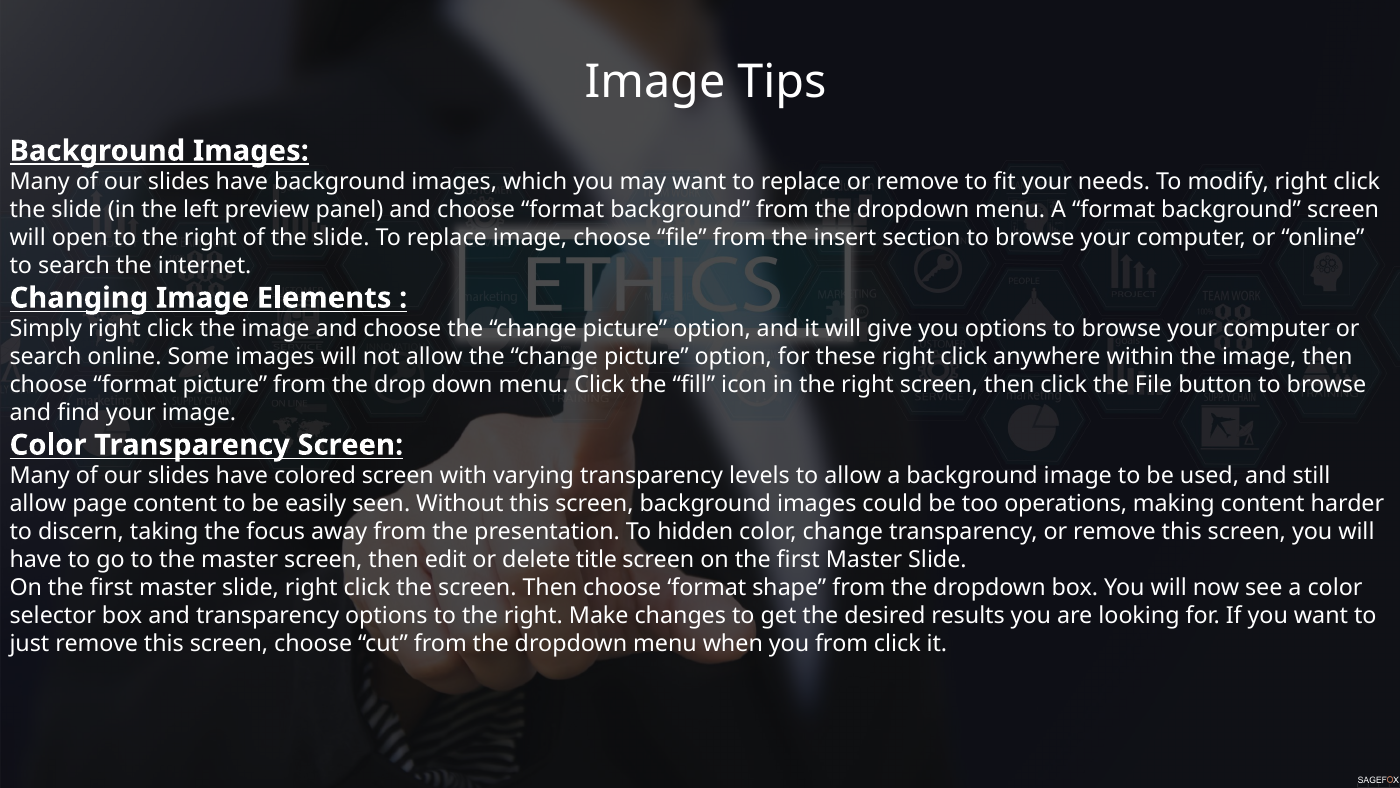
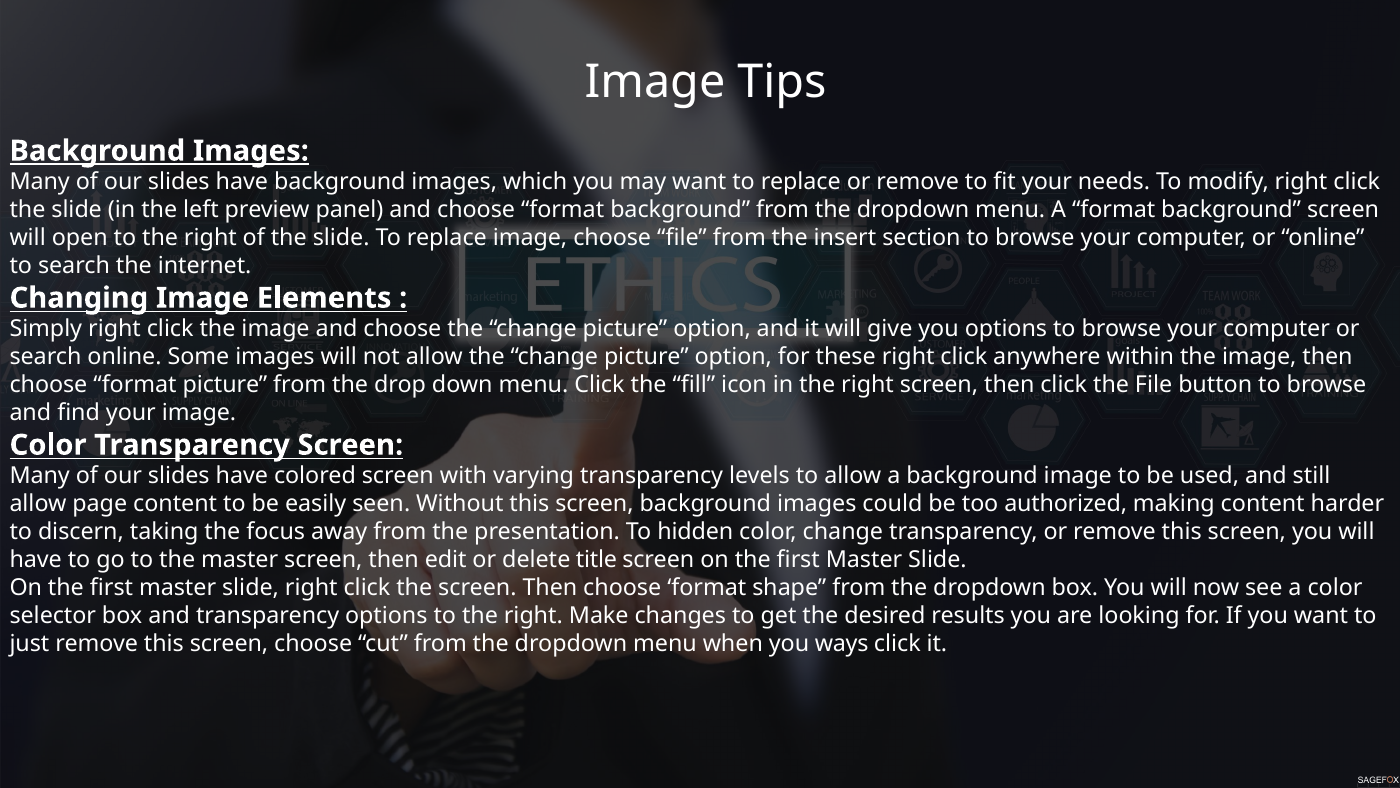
operations: operations -> authorized
you from: from -> ways
